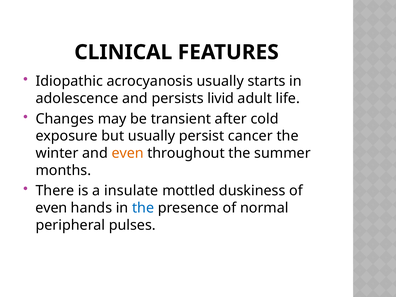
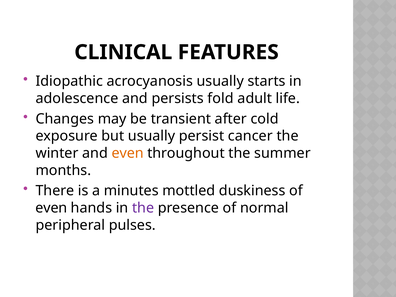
livid: livid -> fold
insulate: insulate -> minutes
the at (143, 208) colour: blue -> purple
